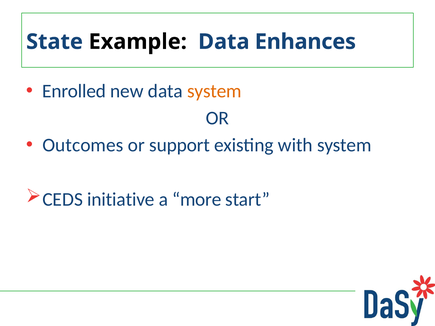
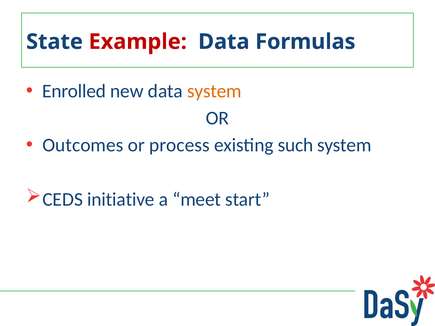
Example colour: black -> red
Enhances: Enhances -> Formulas
support: support -> process
with: with -> such
more: more -> meet
